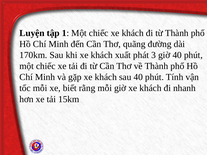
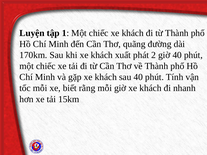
3: 3 -> 2
